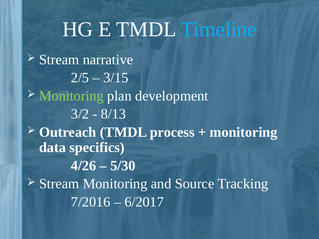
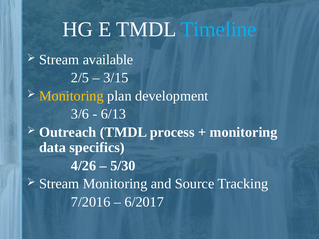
narrative: narrative -> available
Monitoring at (71, 96) colour: light green -> yellow
3/2: 3/2 -> 3/6
8/13: 8/13 -> 6/13
